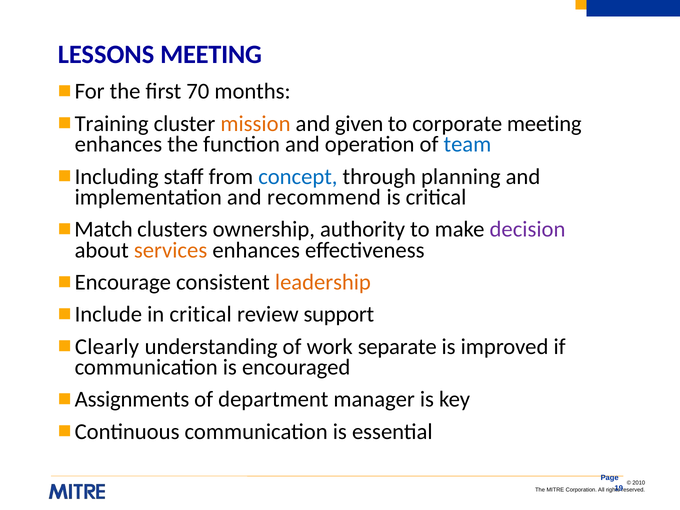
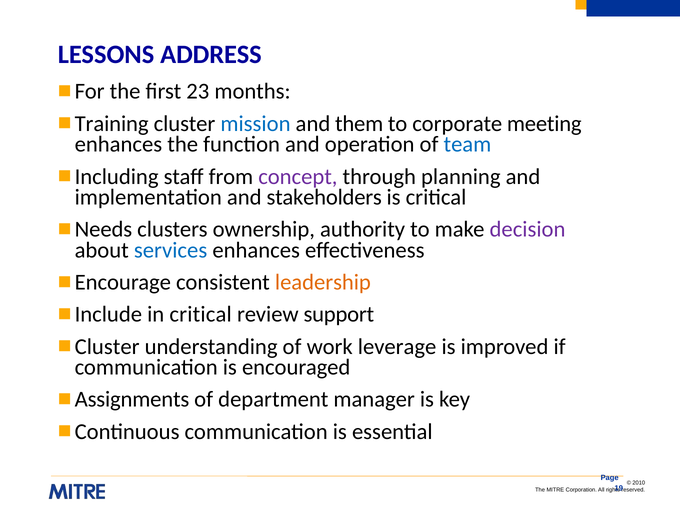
LESSONS MEETING: MEETING -> ADDRESS
70: 70 -> 23
mission colour: orange -> blue
given: given -> them
concept colour: blue -> purple
recommend: recommend -> stakeholders
Match: Match -> Needs
services colour: orange -> blue
Clearly at (107, 347): Clearly -> Cluster
separate: separate -> leverage
